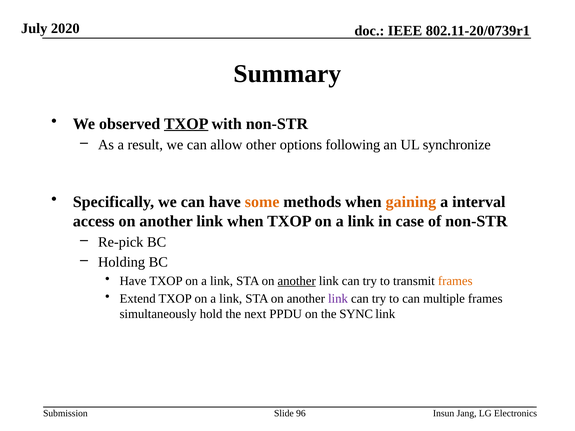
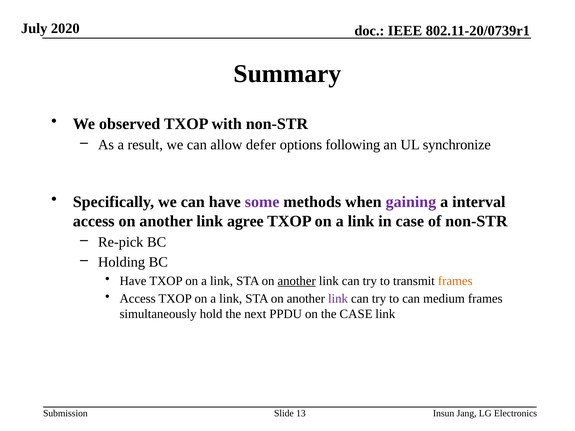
TXOP at (186, 124) underline: present -> none
other: other -> defer
some colour: orange -> purple
gaining colour: orange -> purple
link when: when -> agree
Extend at (138, 299): Extend -> Access
multiple: multiple -> medium
the SYNC: SYNC -> CASE
96: 96 -> 13
